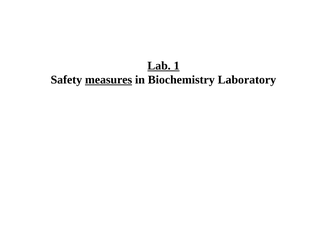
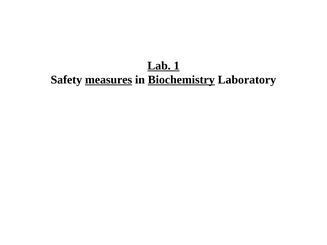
Biochemistry underline: none -> present
